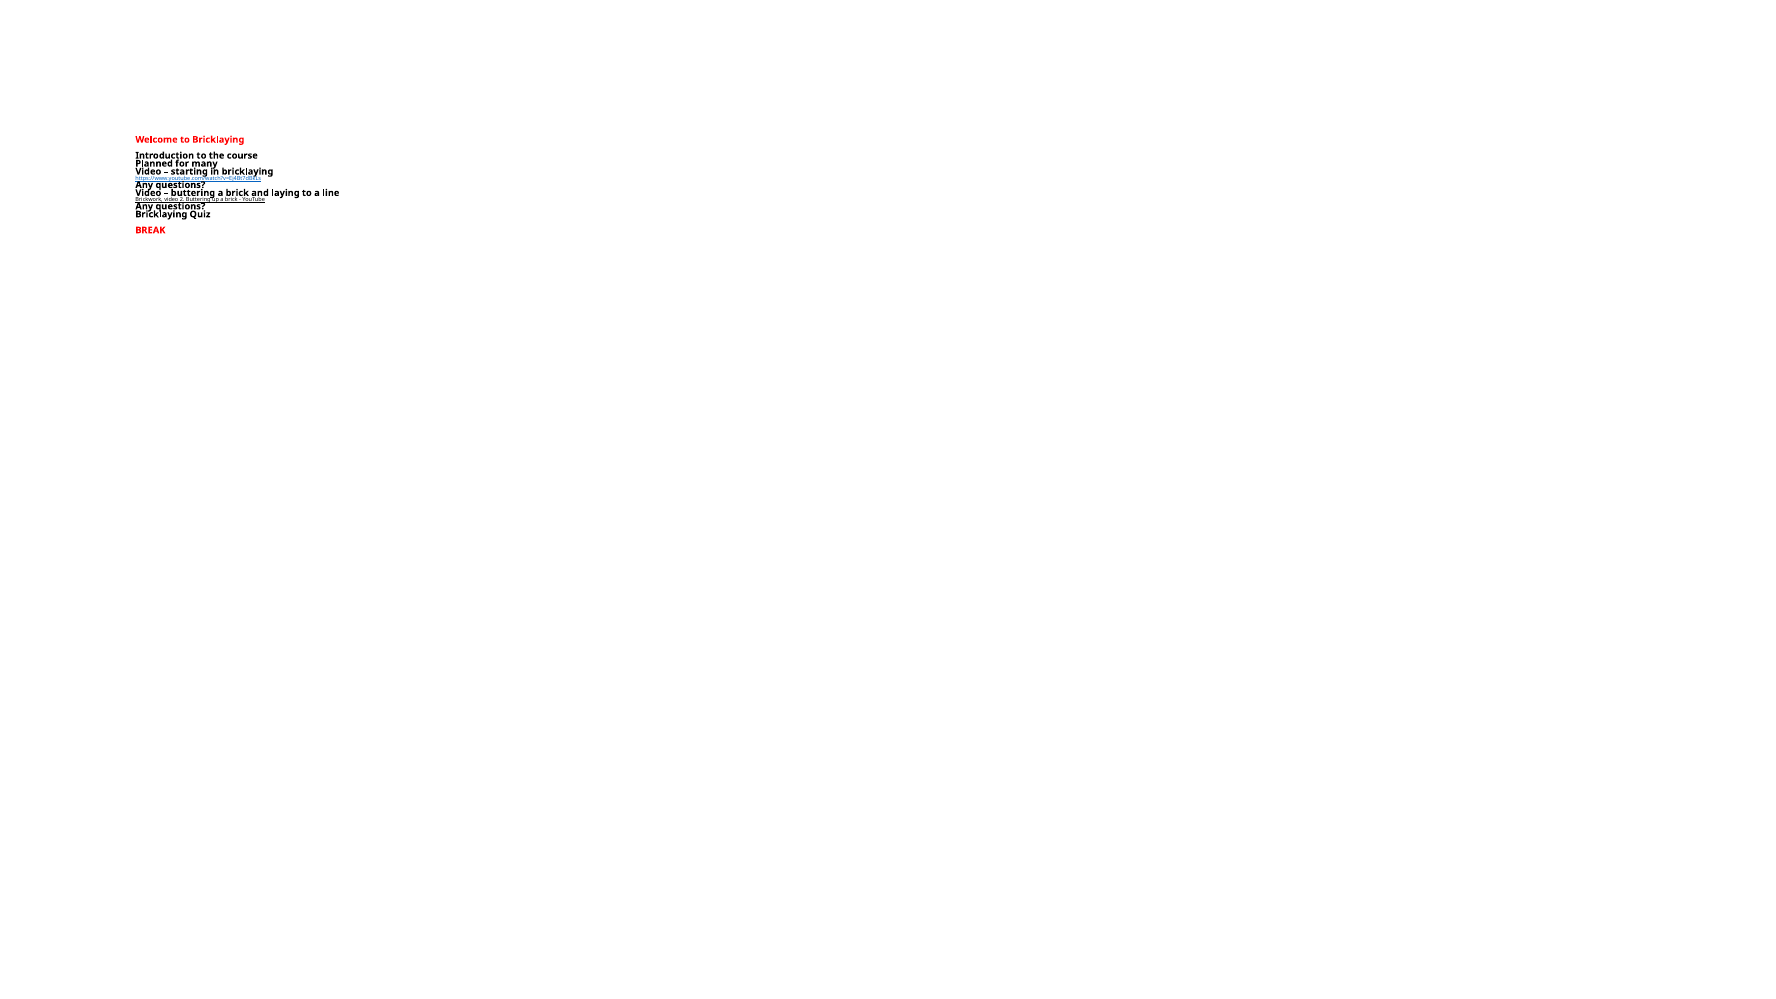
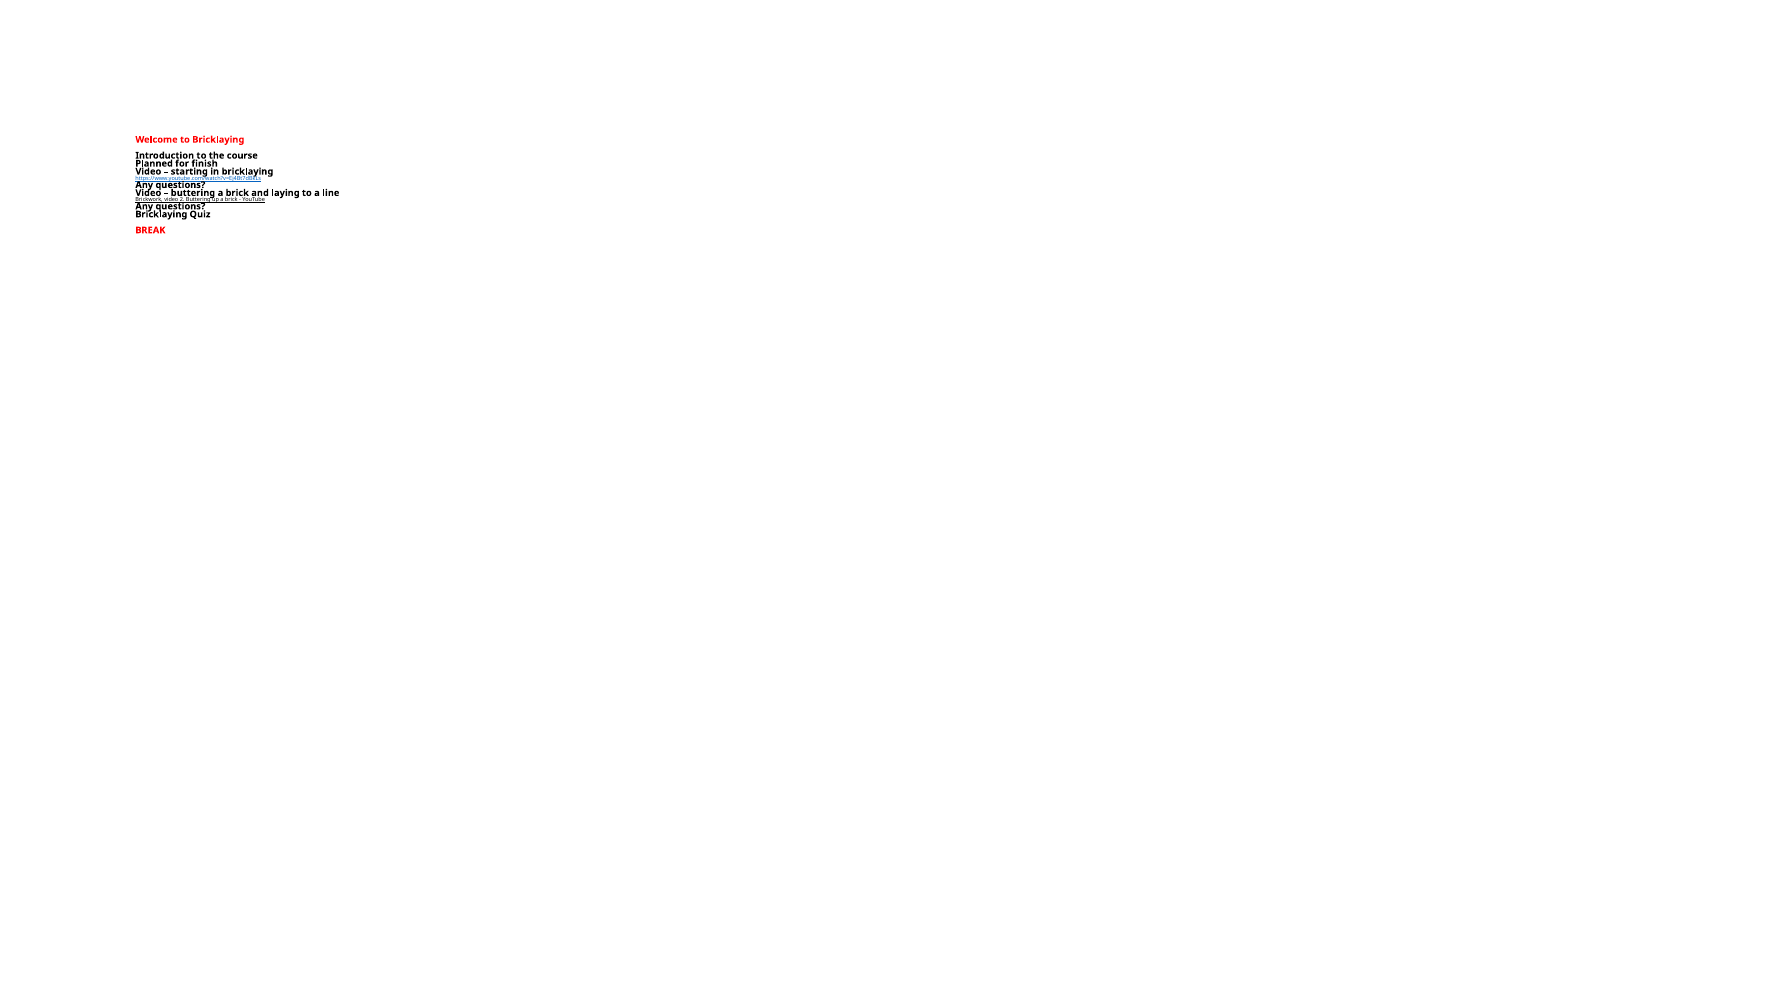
many: many -> finish
